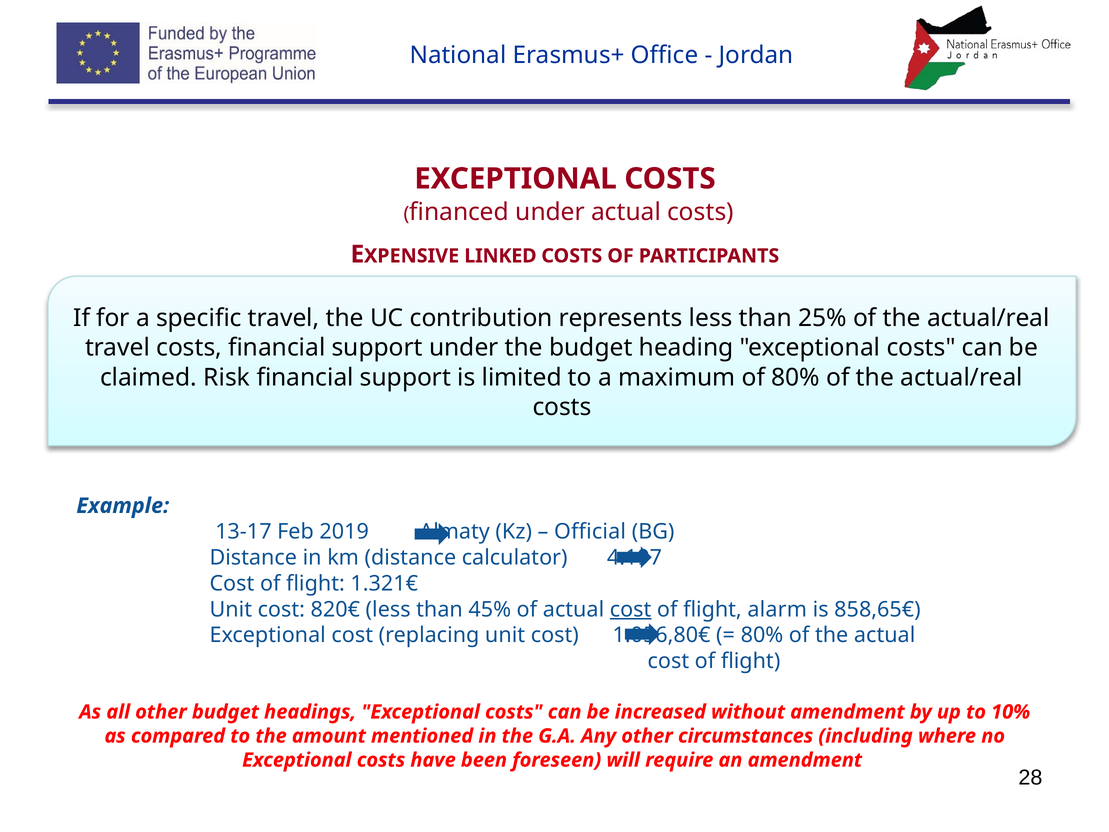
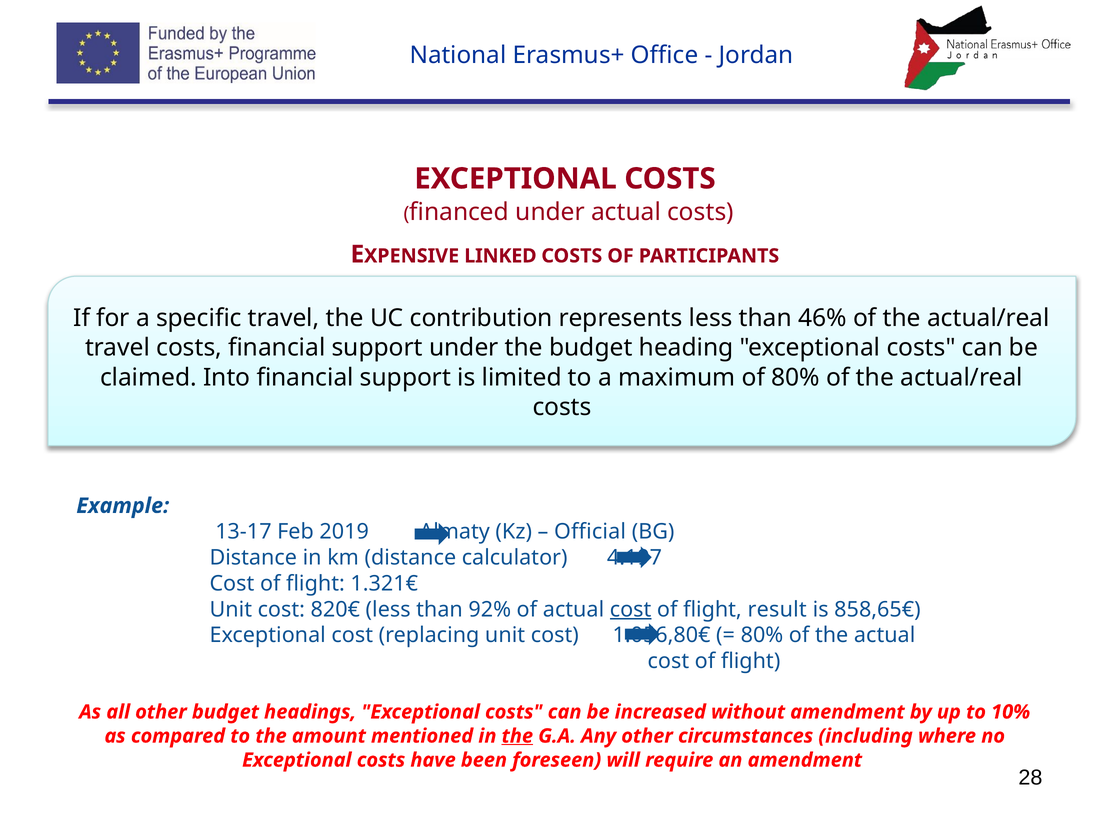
25%: 25% -> 46%
Risk: Risk -> Into
45%: 45% -> 92%
alarm: alarm -> result
the at (517, 736) underline: none -> present
